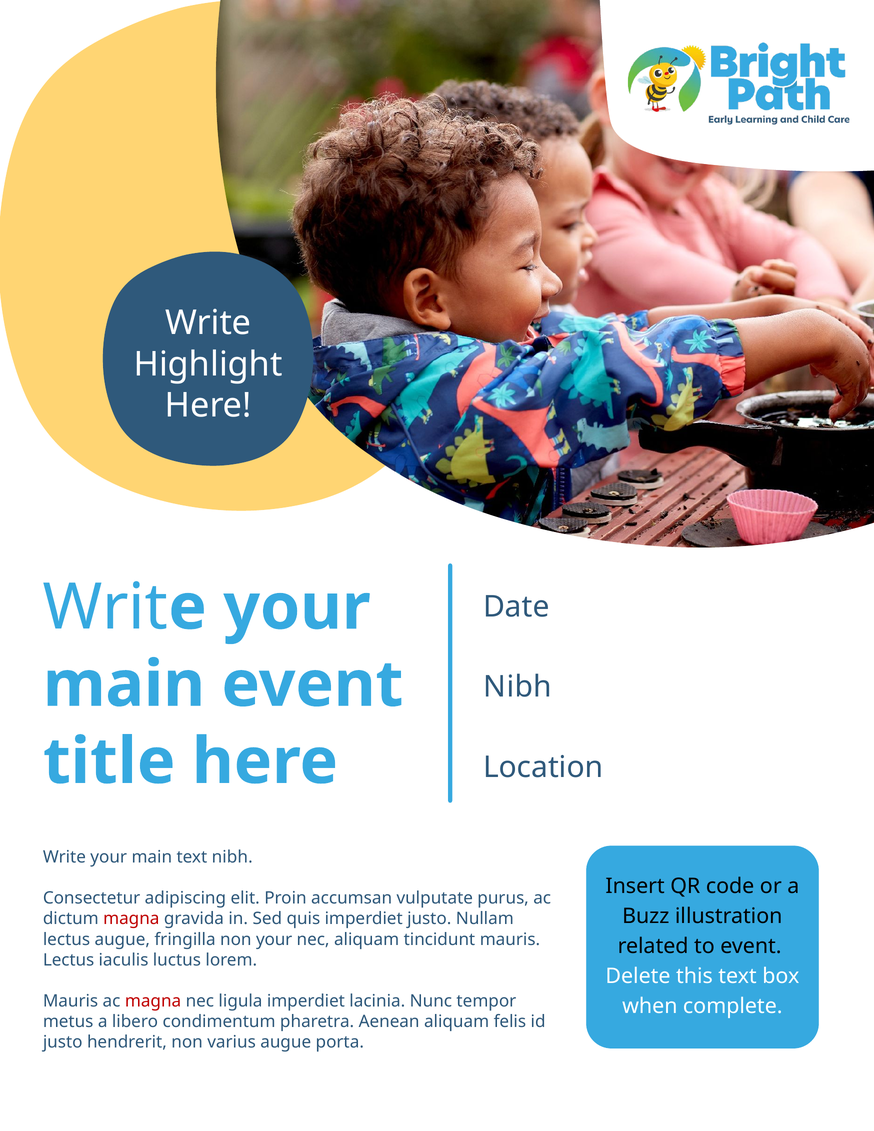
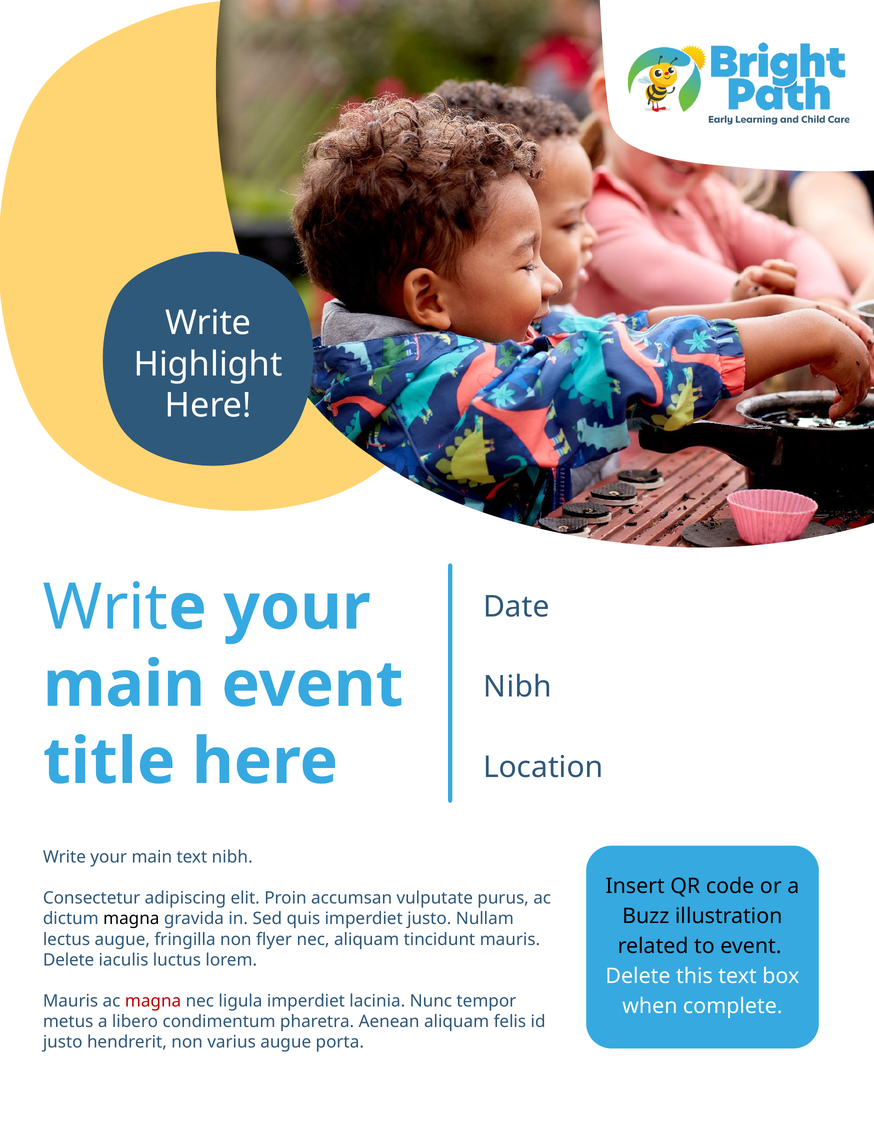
magna at (131, 919) colour: red -> black
non your: your -> flyer
Lectus at (69, 960): Lectus -> Delete
